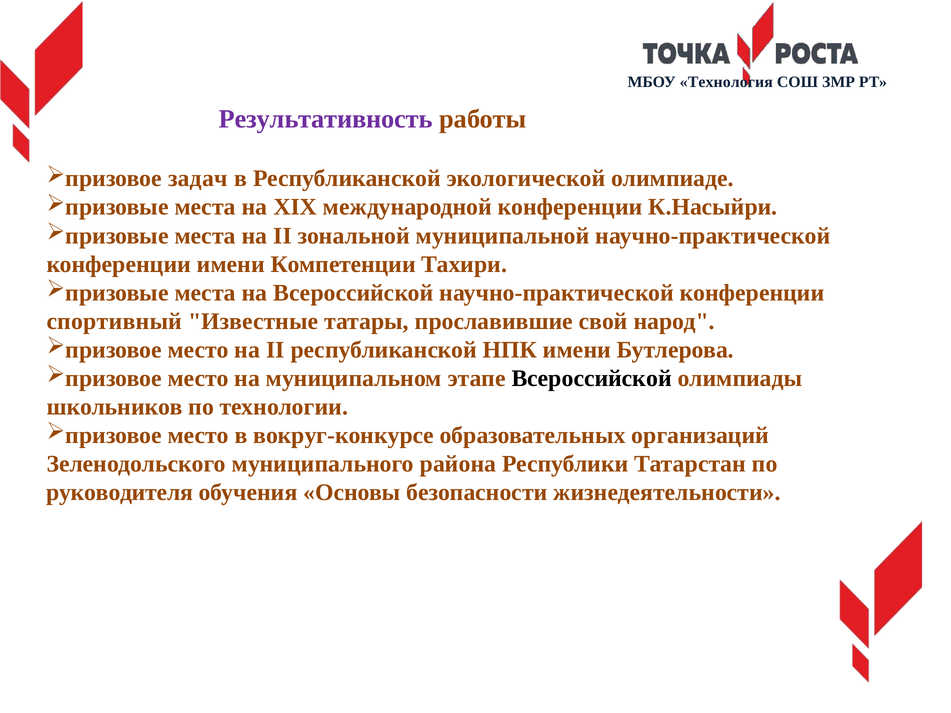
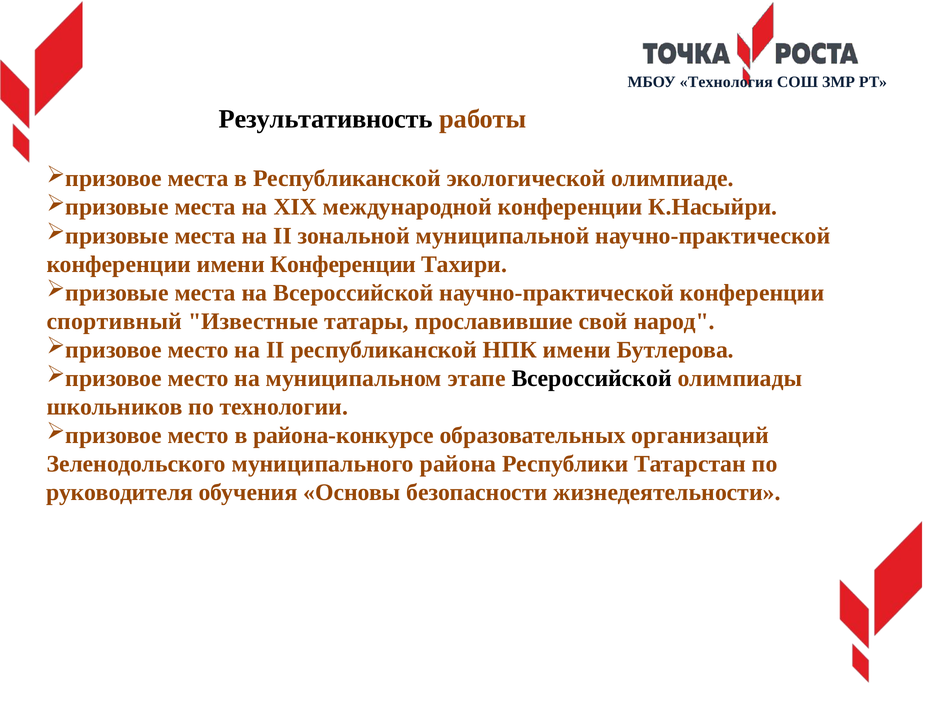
Результативность colour: purple -> black
задач at (198, 179): задач -> места
имени Компетенции: Компетенции -> Конференции
вокруг-конкурсе: вокруг-конкурсе -> района-конкурсе
